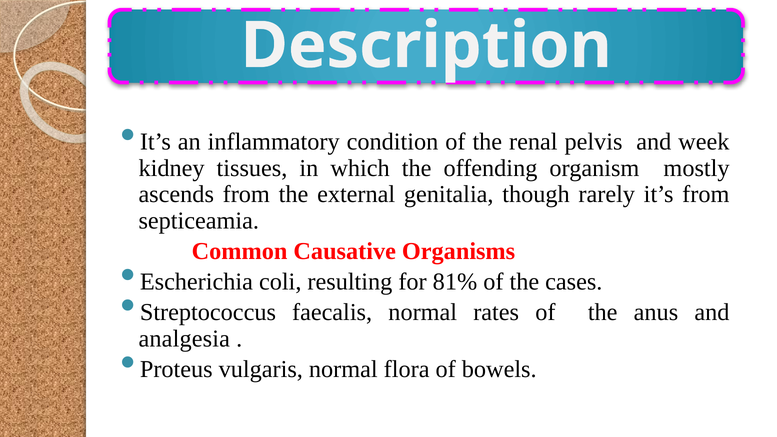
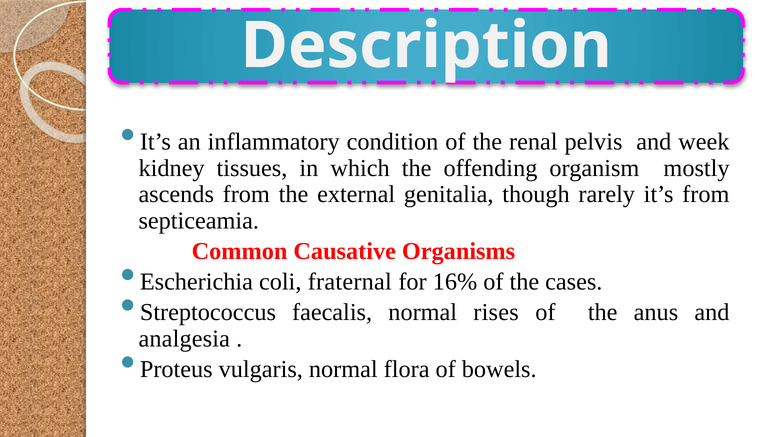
resulting: resulting -> fraternal
81%: 81% -> 16%
rates: rates -> rises
